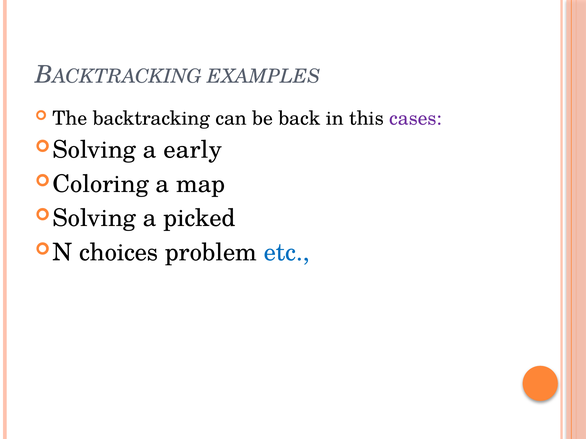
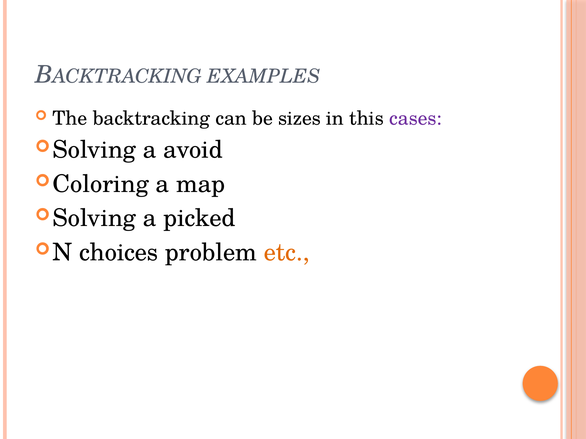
back: back -> sizes
early: early -> avoid
etc colour: blue -> orange
